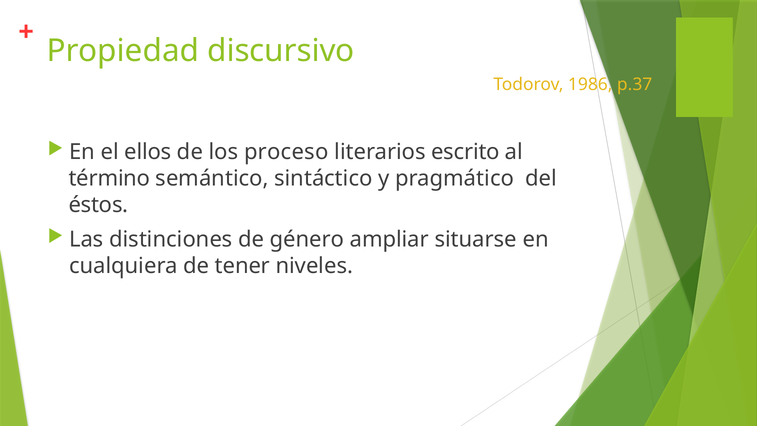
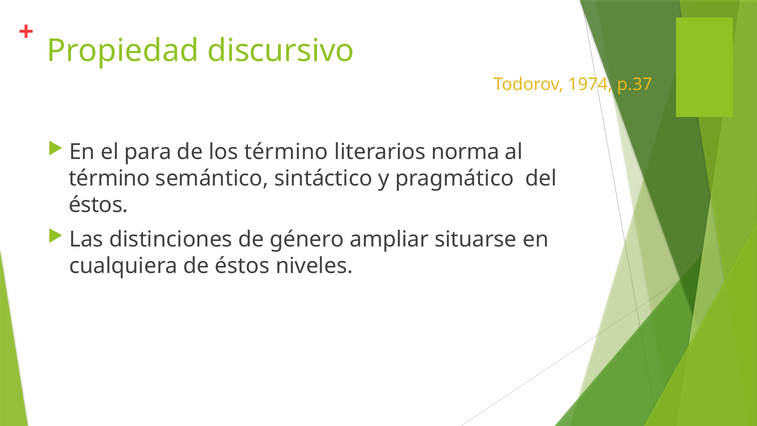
1986: 1986 -> 1974
ellos: ellos -> para
los proceso: proceso -> término
escrito: escrito -> norma
de tener: tener -> éstos
